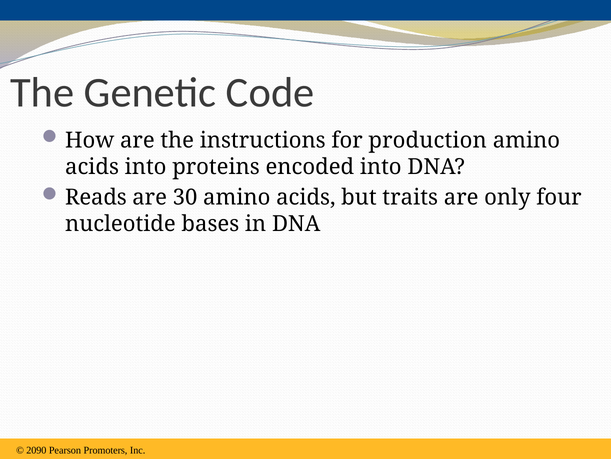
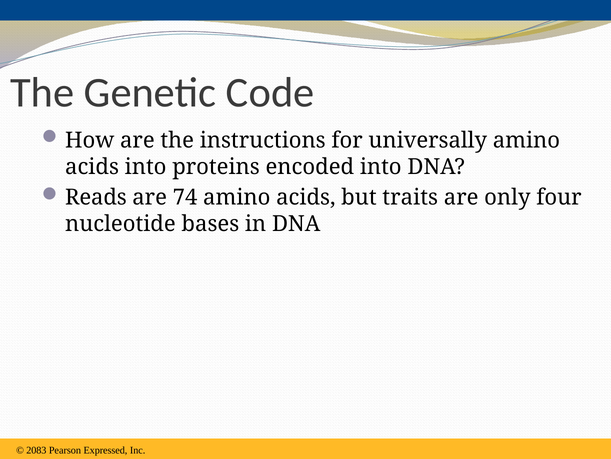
production: production -> universally
30: 30 -> 74
2090: 2090 -> 2083
Promoters: Promoters -> Expressed
